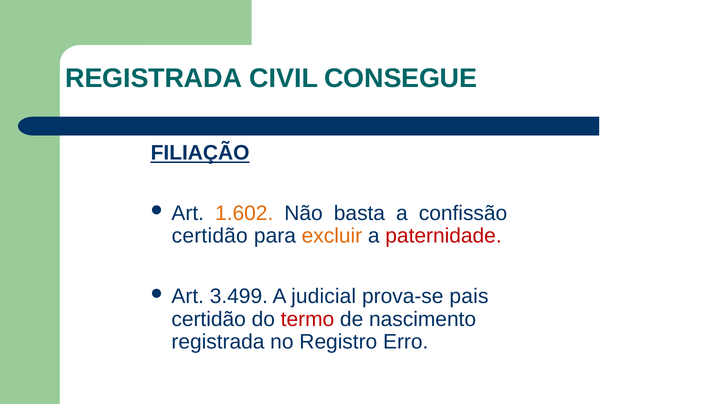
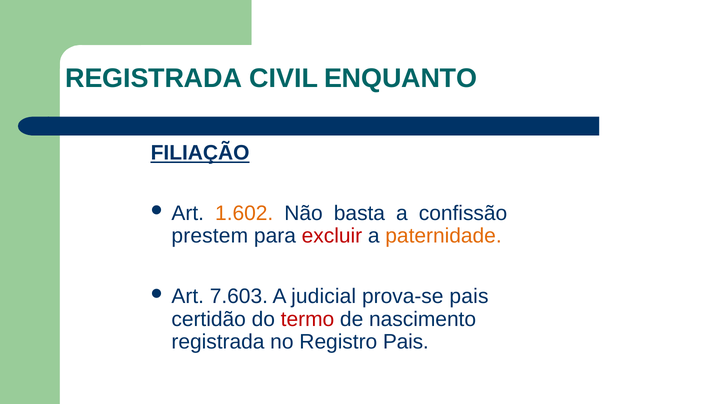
CONSEGUE: CONSEGUE -> ENQUANTO
certidão at (210, 236): certidão -> prestem
excluir colour: orange -> red
paternidade colour: red -> orange
3.499: 3.499 -> 7.603
Registro Erro: Erro -> Pais
